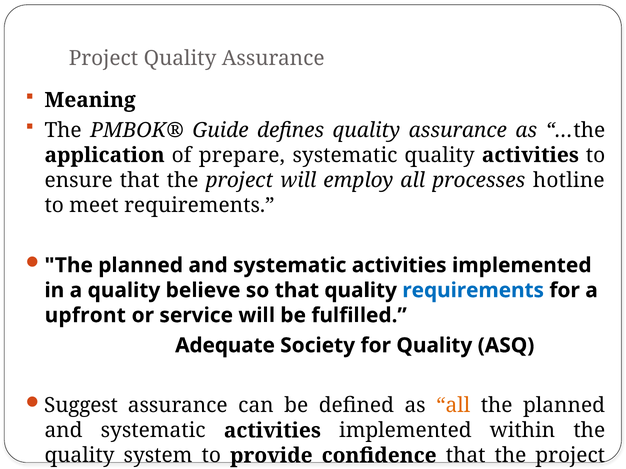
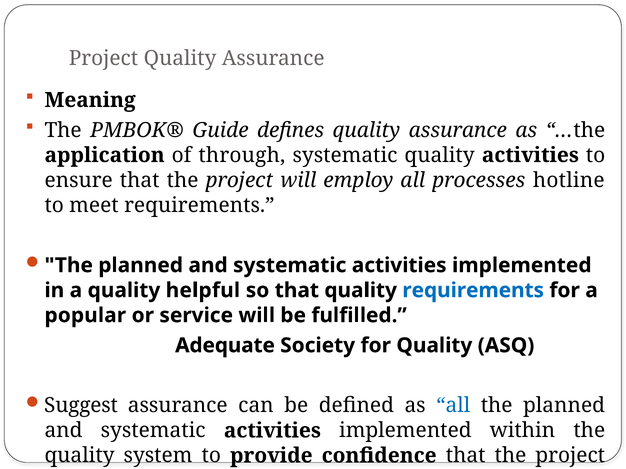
prepare: prepare -> through
believe: believe -> helpful
upfront: upfront -> popular
all at (453, 406) colour: orange -> blue
